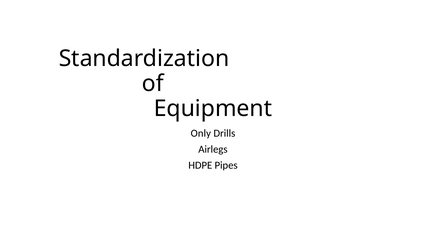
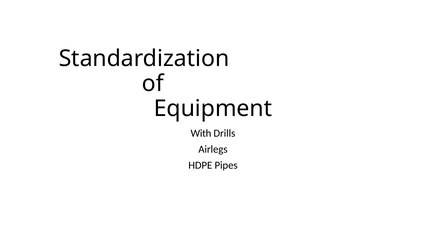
Only: Only -> With
